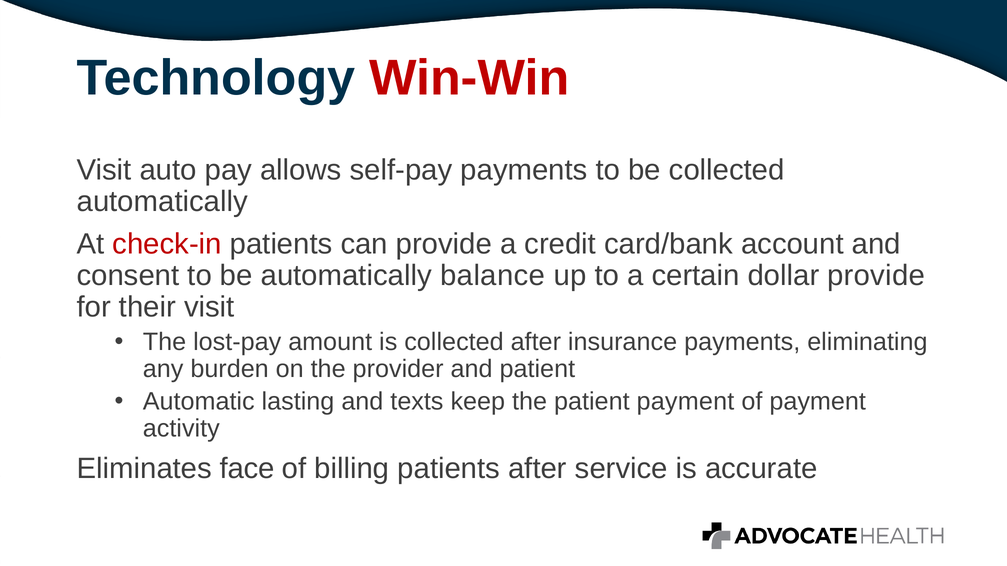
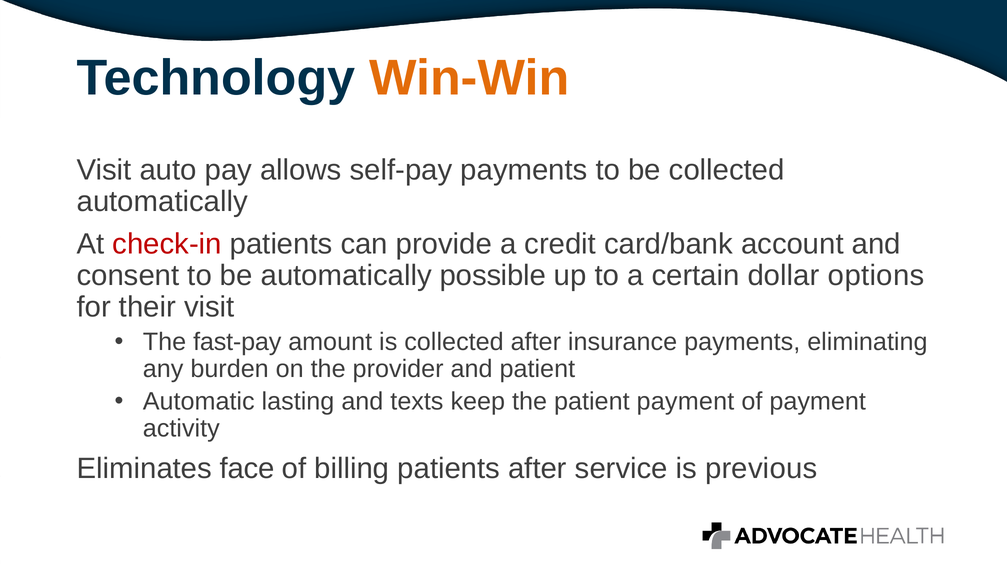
Win-Win colour: red -> orange
balance: balance -> possible
dollar provide: provide -> options
lost-pay: lost-pay -> fast-pay
accurate: accurate -> previous
